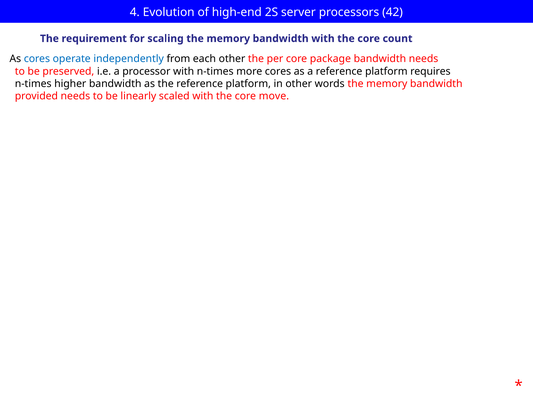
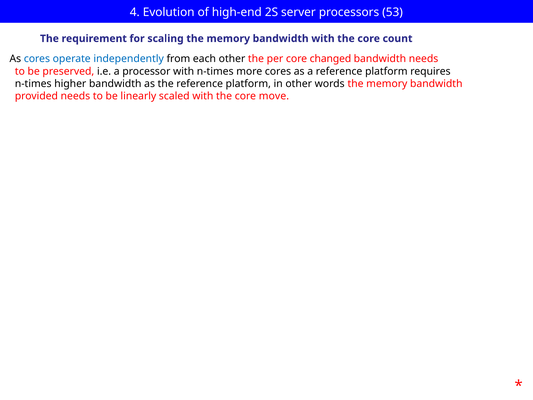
42: 42 -> 53
package: package -> changed
